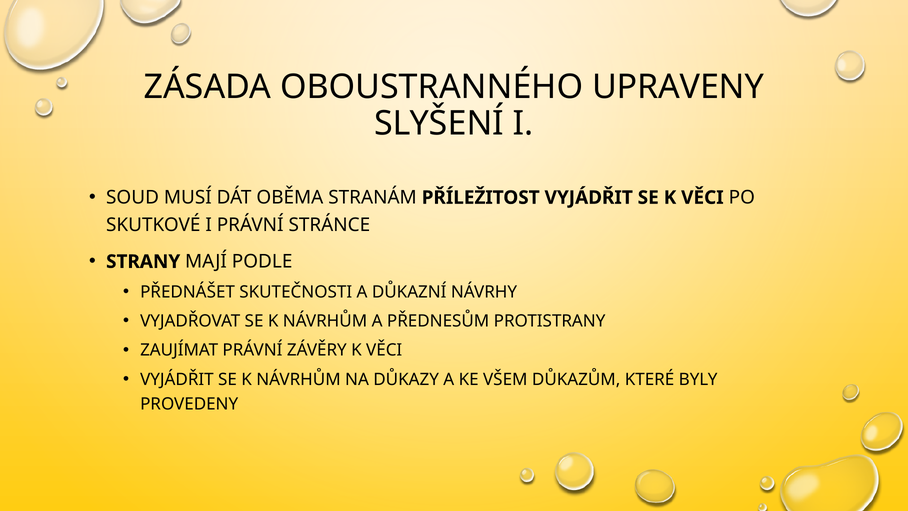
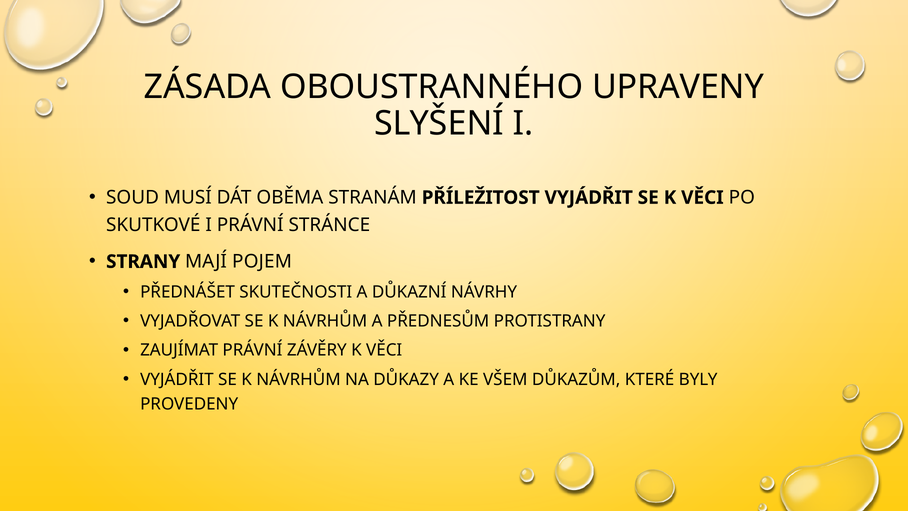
PODLE: PODLE -> POJEM
